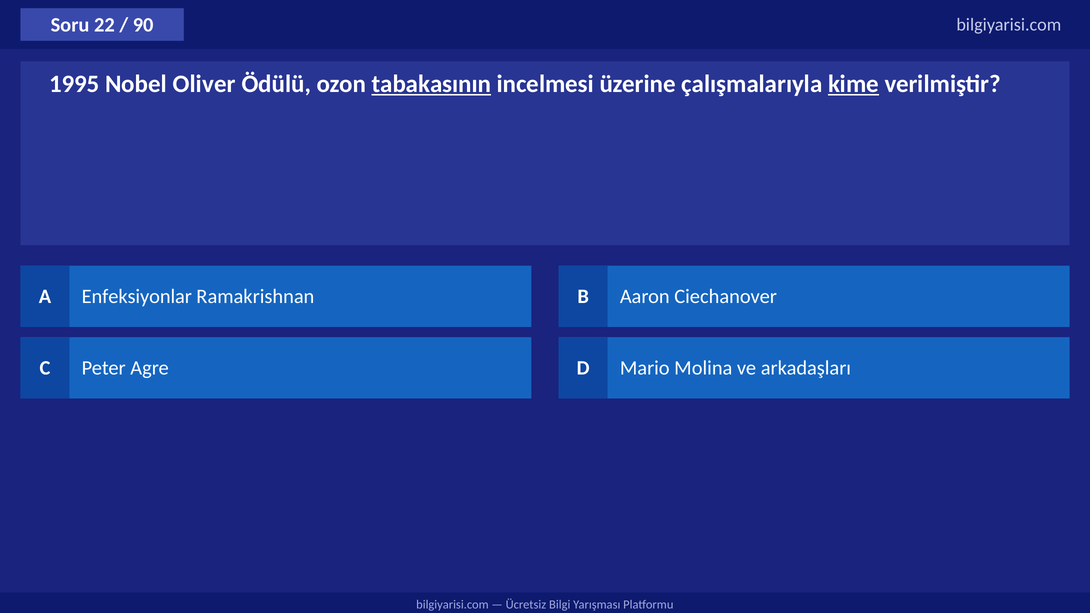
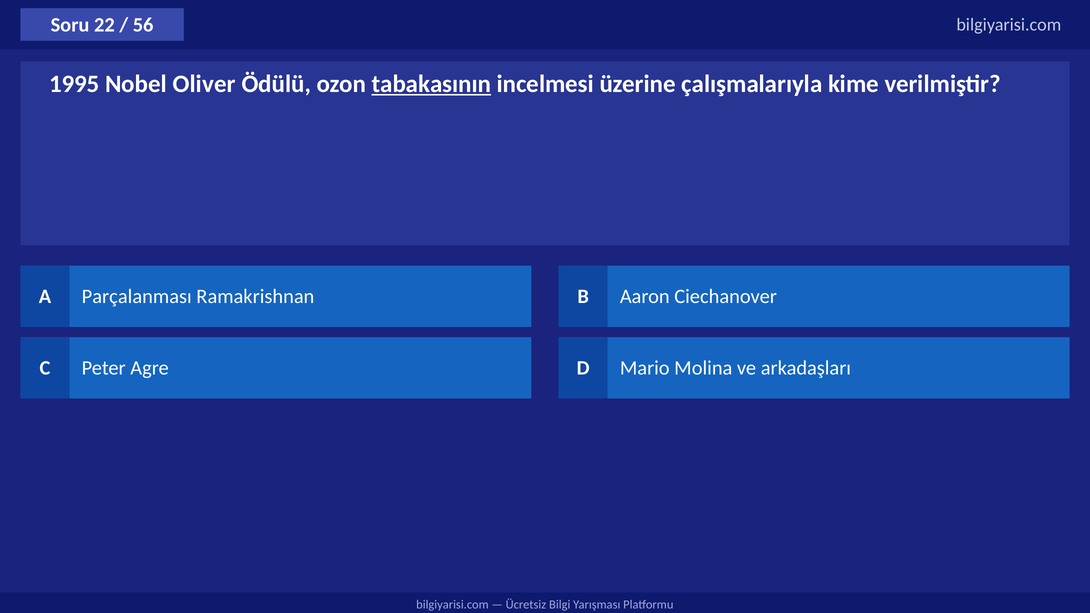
90: 90 -> 56
kime underline: present -> none
Enfeksiyonlar: Enfeksiyonlar -> Parçalanması
